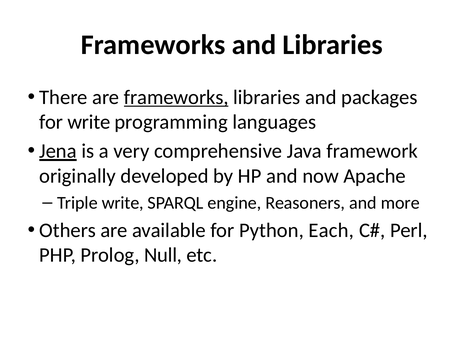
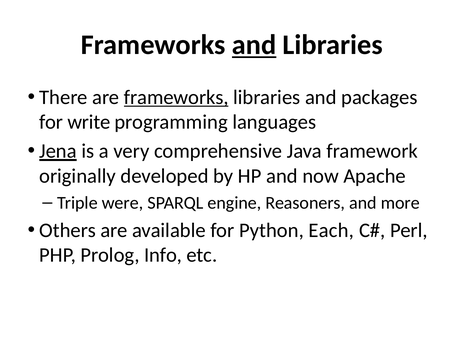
and at (254, 45) underline: none -> present
Triple write: write -> were
Null: Null -> Info
